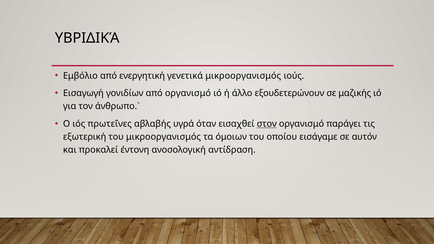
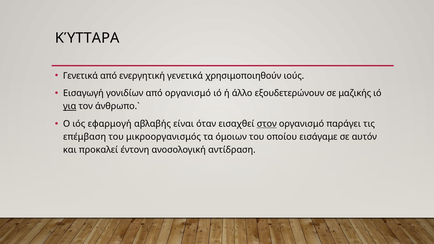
ΥΒΡΙΔΙΚΆ: ΥΒΡΙΔΙΚΆ -> ΚΎΤΤΑΡΑ
Εμβόλιο at (80, 76): Εμβόλιο -> Γενετικά
γενετικά μικροοργανισμός: μικροοργανισμός -> χρησιμοποιηθούν
για underline: none -> present
πρωτεΐνες: πρωτεΐνες -> εφαρμογή
υγρά: υγρά -> είναι
εξωτερική: εξωτερική -> επέμβαση
